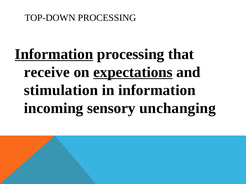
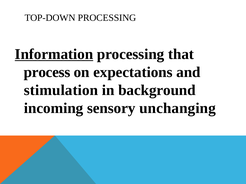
receive: receive -> process
expectations underline: present -> none
in information: information -> background
